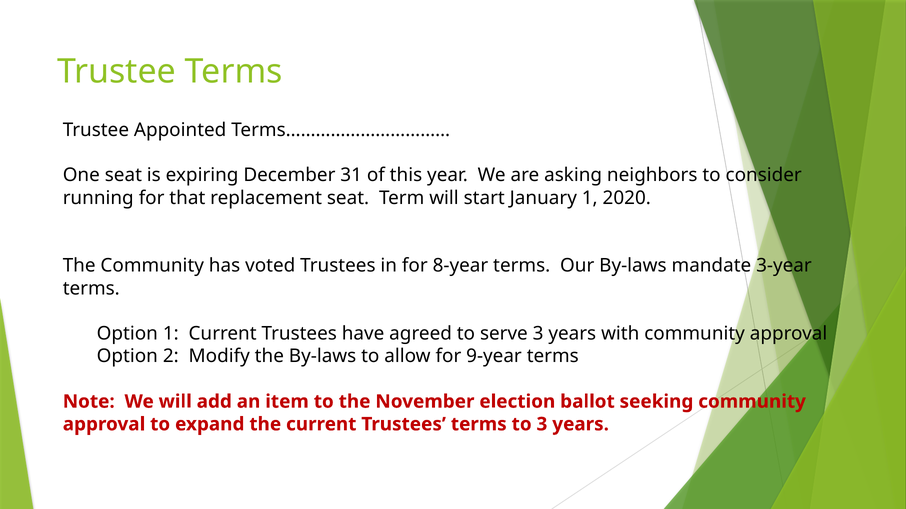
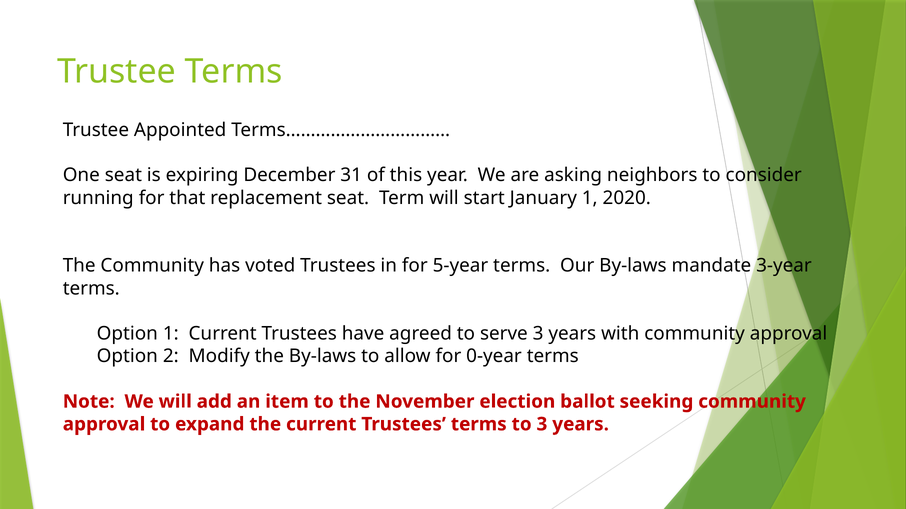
8-year: 8-year -> 5-year
9-year: 9-year -> 0-year
